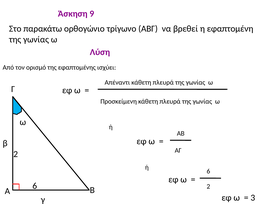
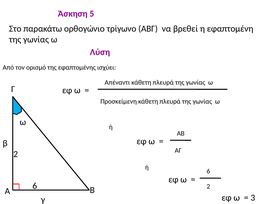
9: 9 -> 5
